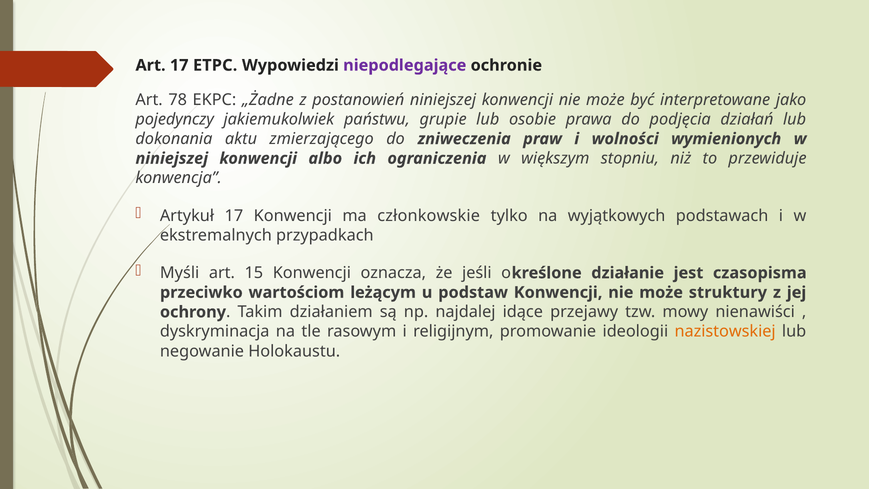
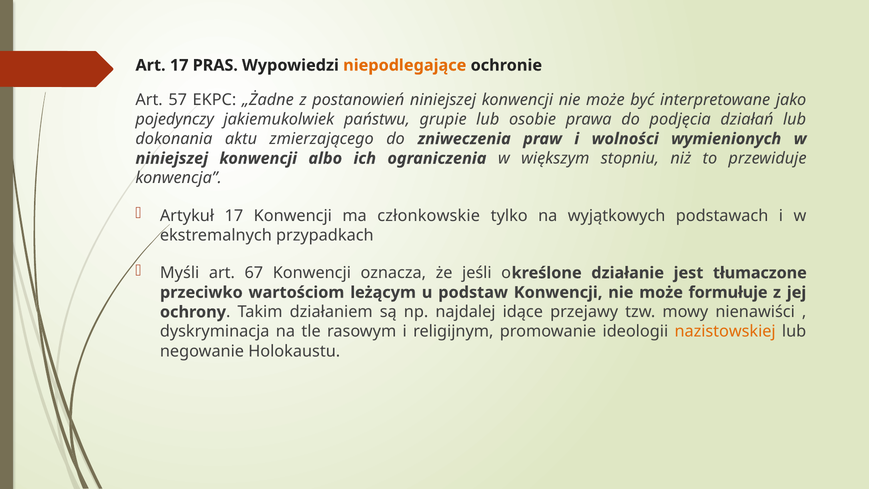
ETPC: ETPC -> PRAS
niepodlegające colour: purple -> orange
78: 78 -> 57
15: 15 -> 67
czasopisma: czasopisma -> tłumaczone
struktury: struktury -> formułuje
